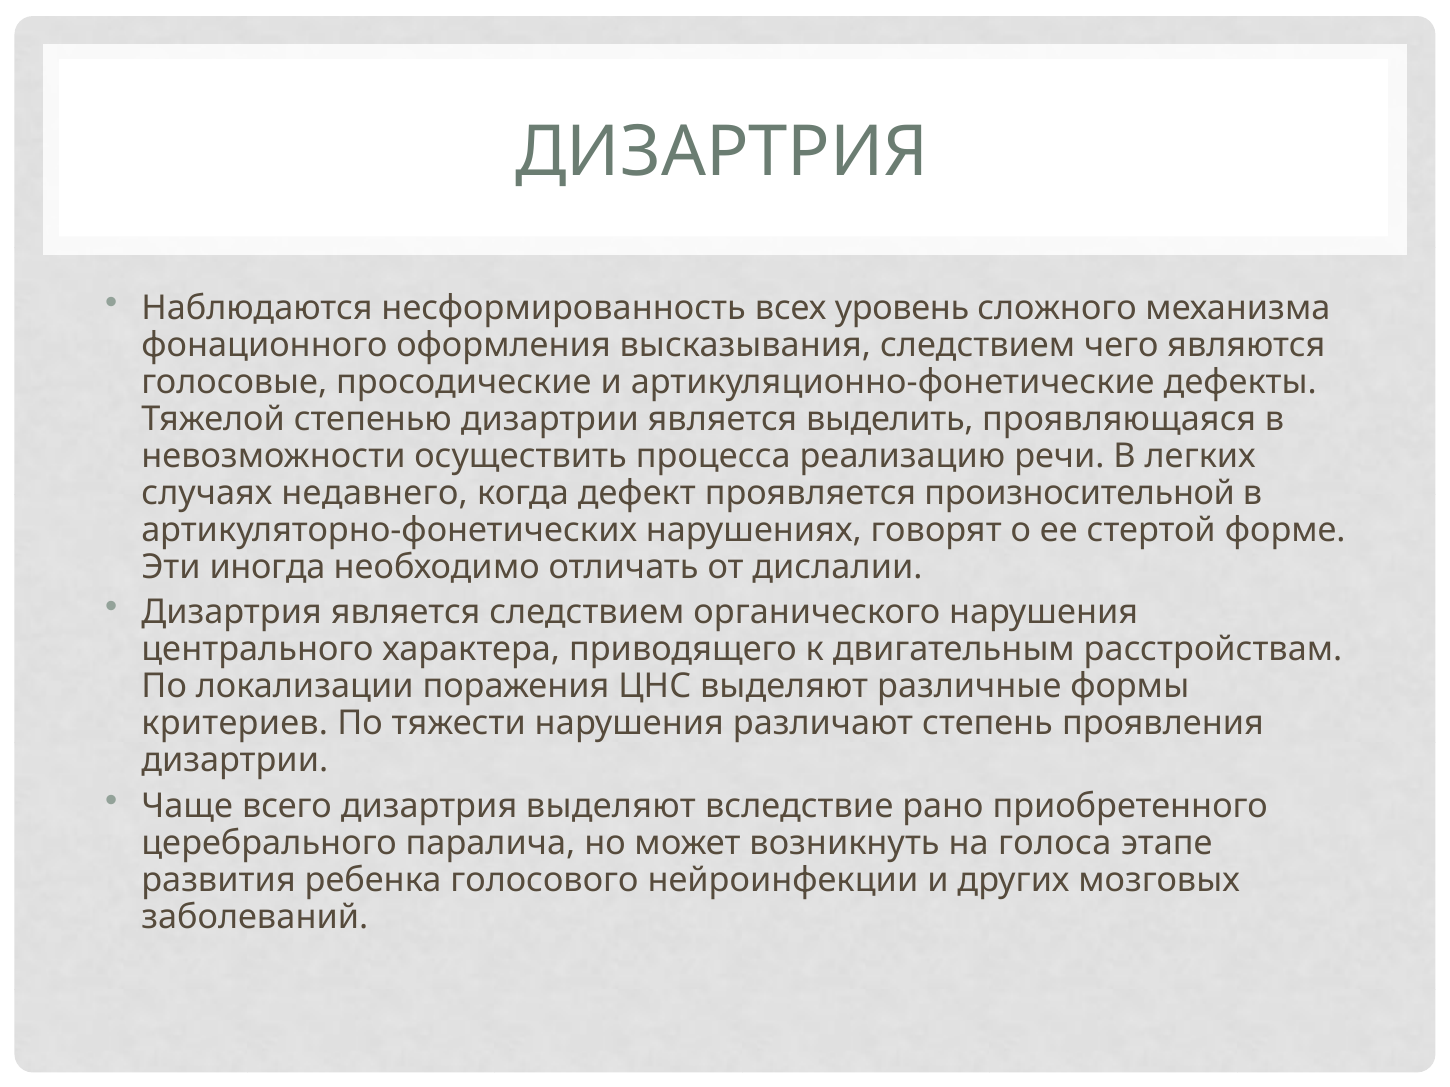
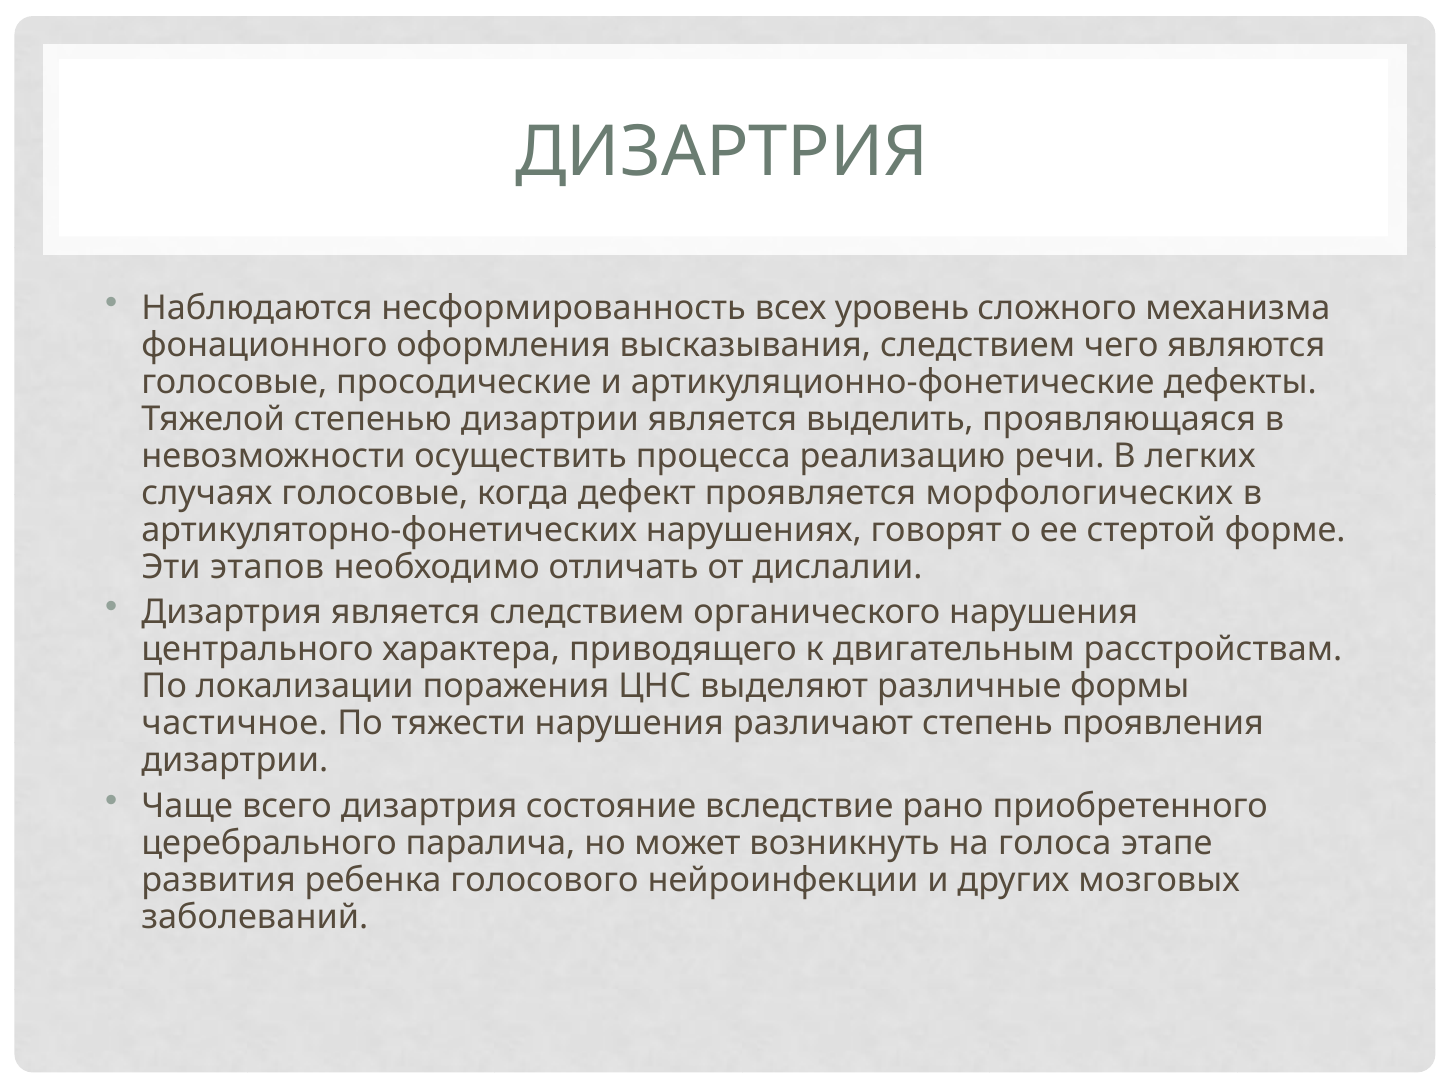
случаях недавнего: недавнего -> голосовые
произносительной: произносительной -> морфологических
иногда: иногда -> этапов
критериев: критериев -> частичное
дизартрия выделяют: выделяют -> состояние
